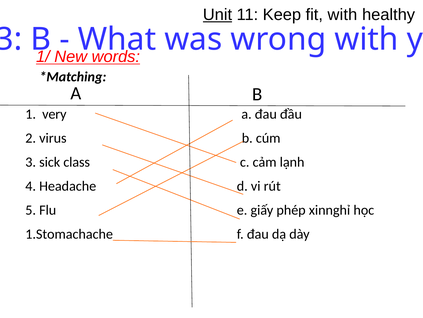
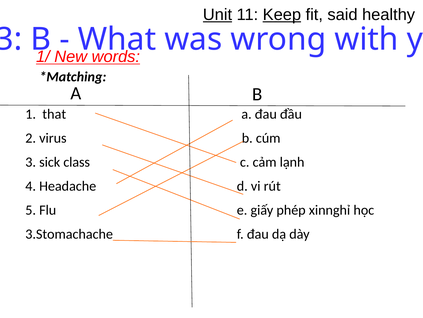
Keep underline: none -> present
fit with: with -> said
very: very -> that
1.Stomachache: 1.Stomachache -> 3.Stomachache
